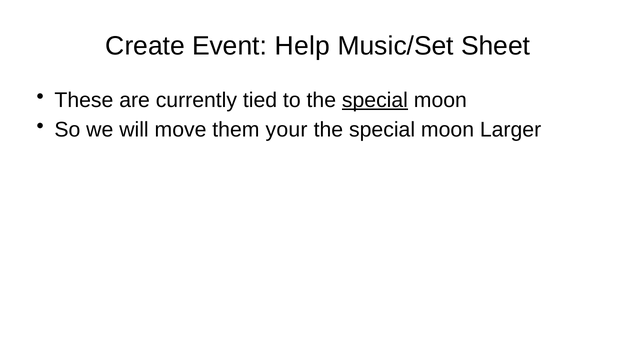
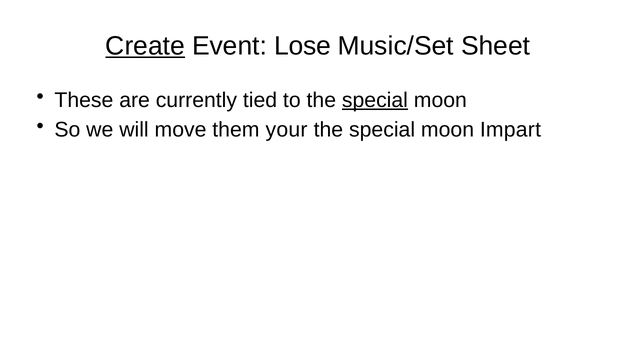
Create underline: none -> present
Help: Help -> Lose
Larger: Larger -> Impart
